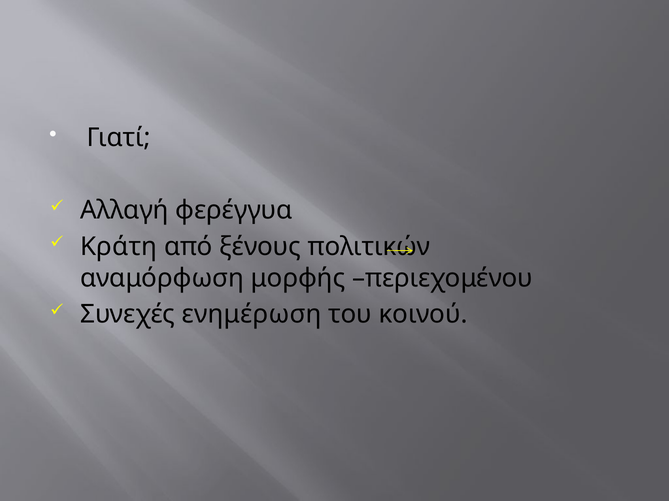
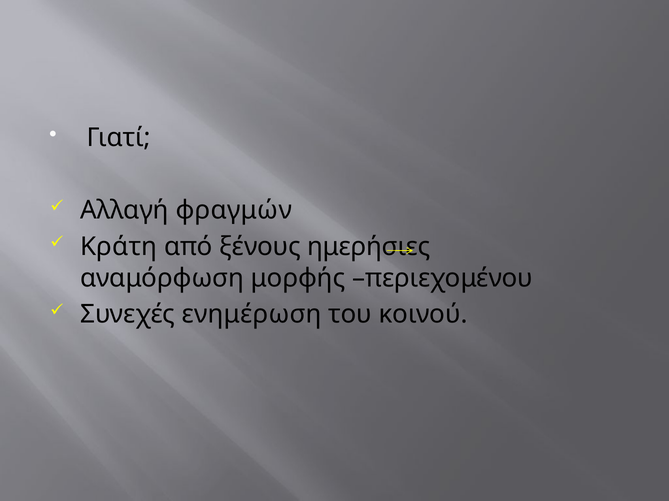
φερέγγυα: φερέγγυα -> φραγμών
πολιτικών: πολιτικών -> ημερήσιες
